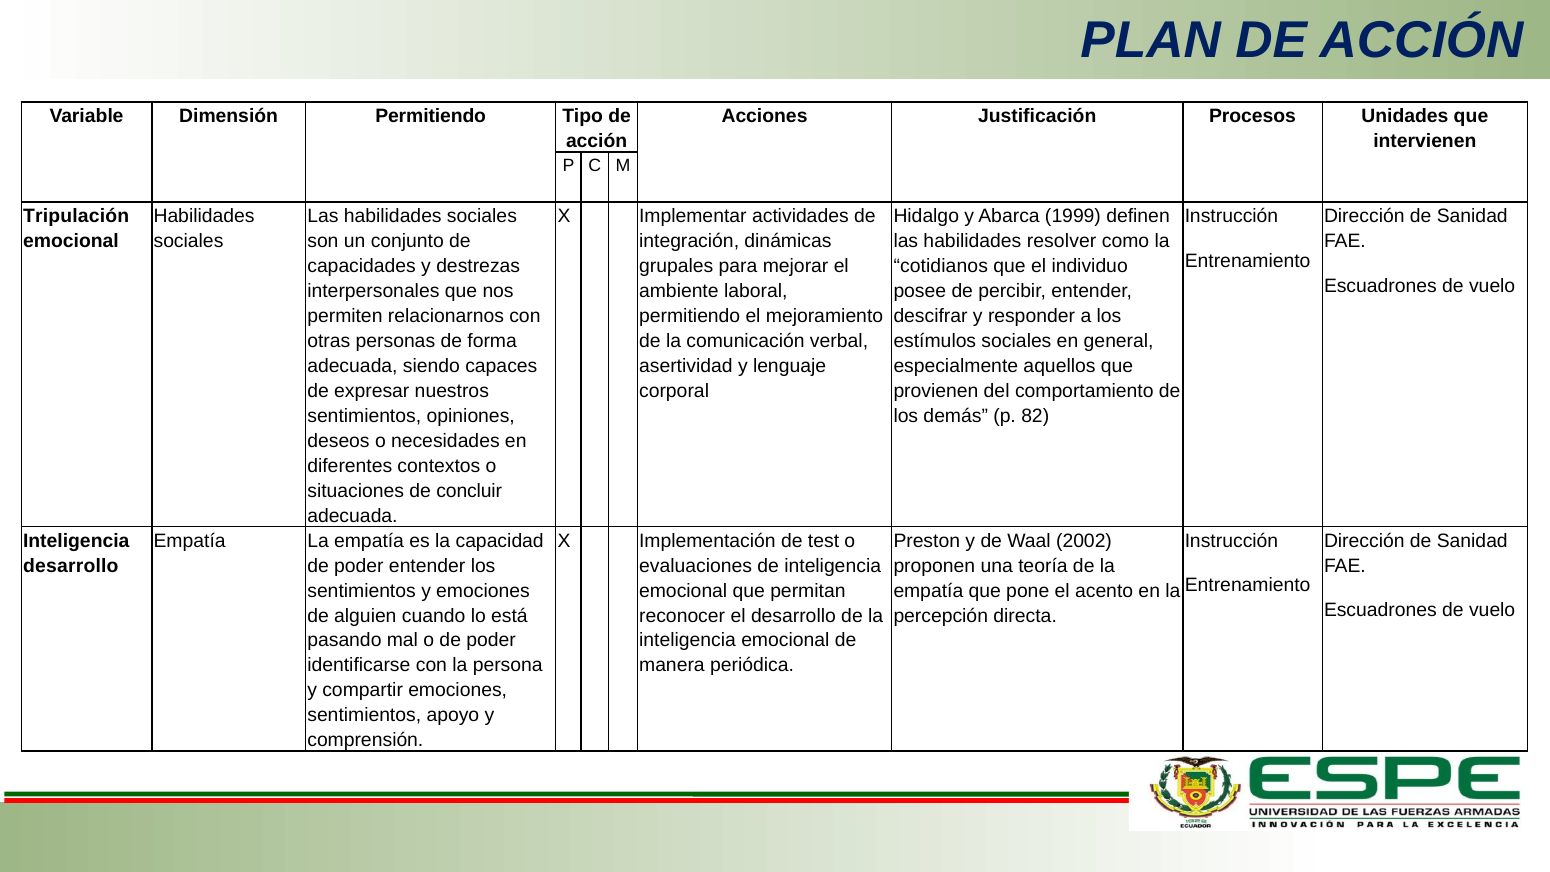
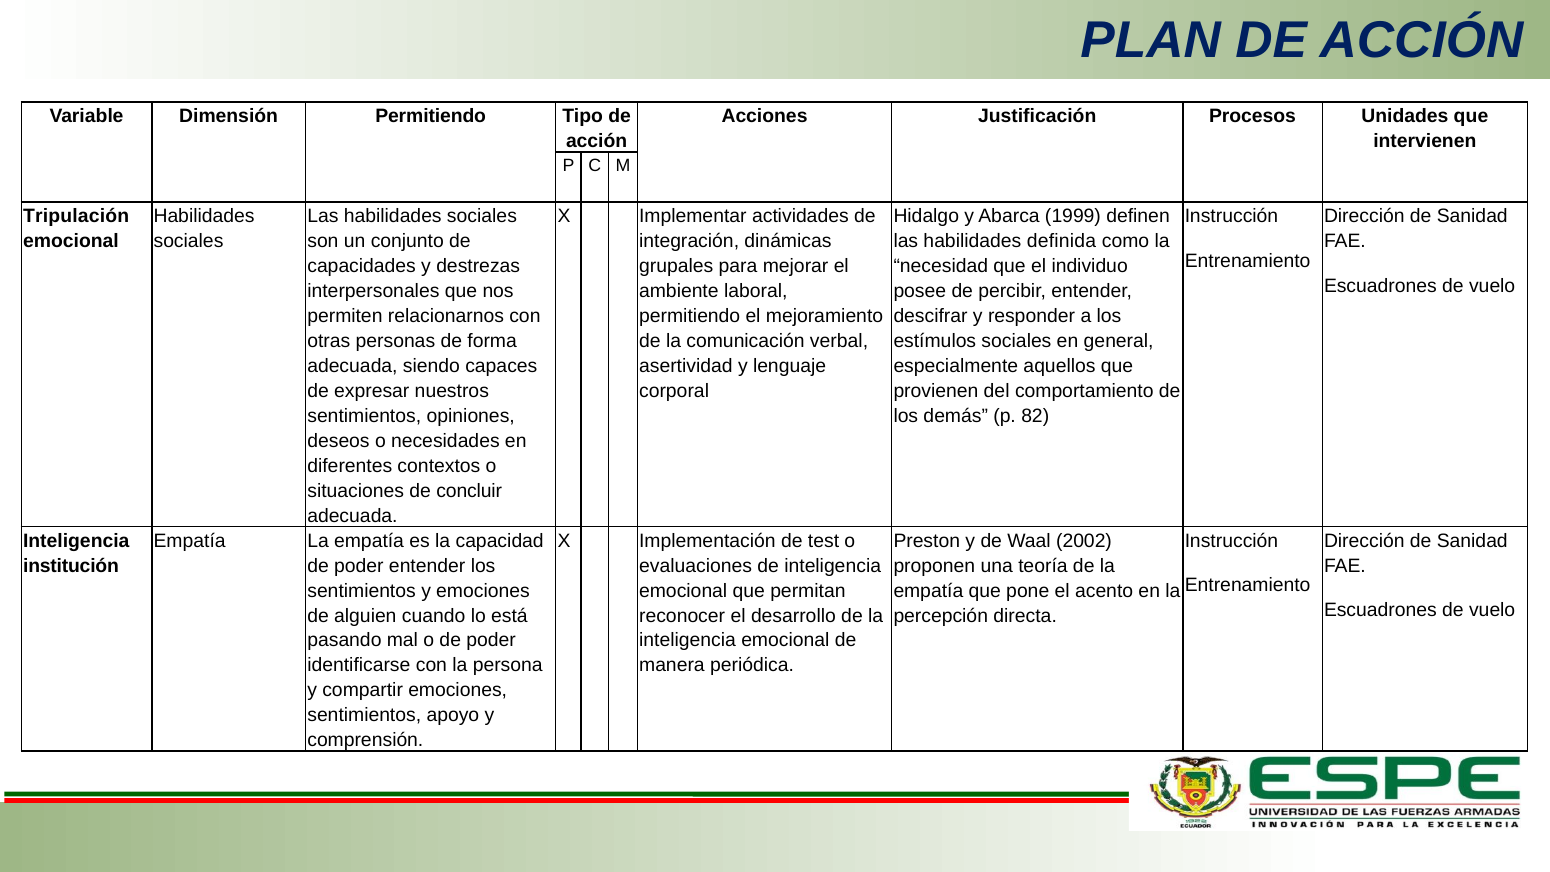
resolver: resolver -> definida
cotidianos: cotidianos -> necesidad
desarrollo at (71, 566): desarrollo -> institución
